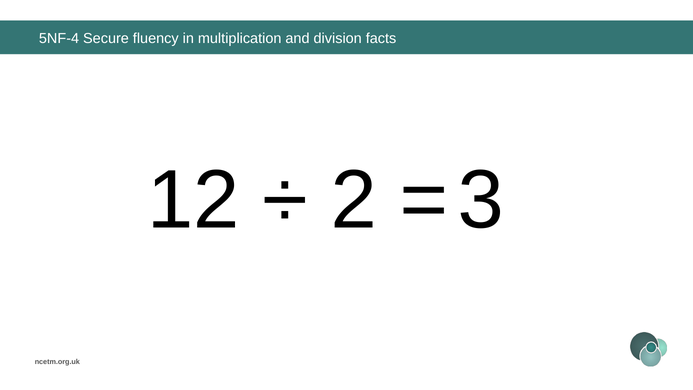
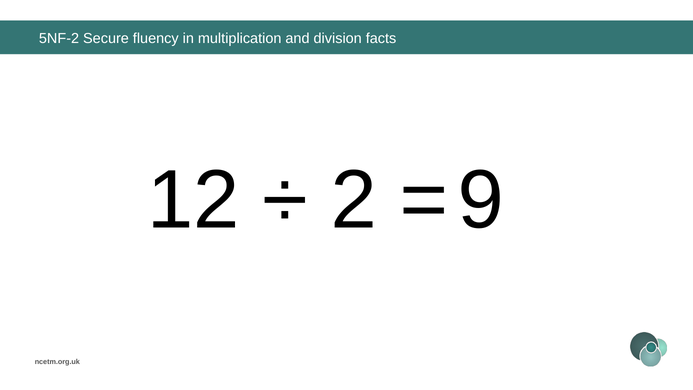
5NF-4: 5NF-4 -> 5NF-2
3: 3 -> 9
